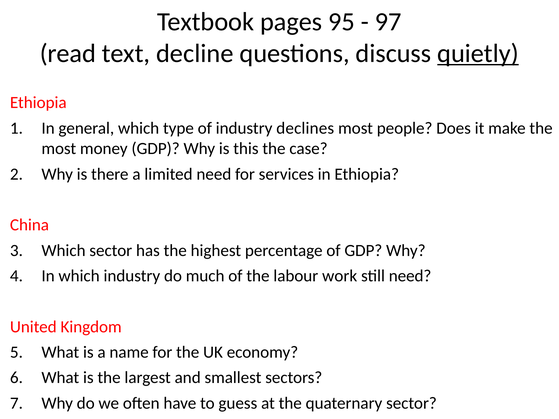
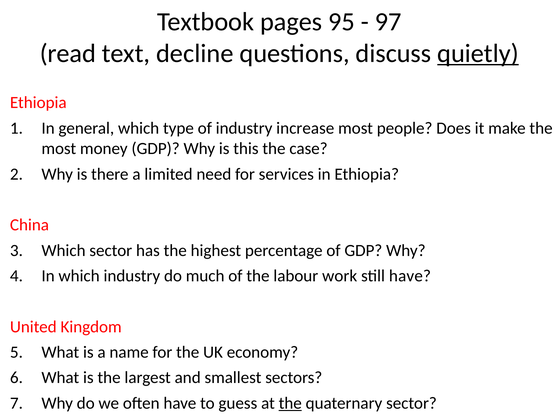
declines: declines -> increase
still need: need -> have
the at (290, 403) underline: none -> present
